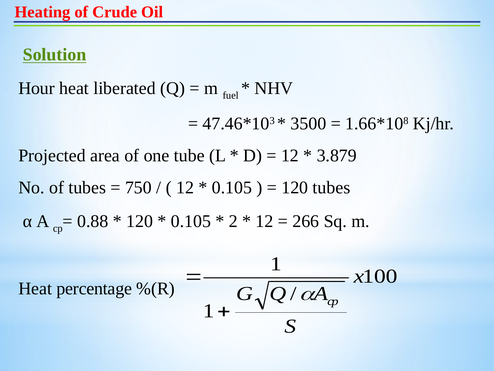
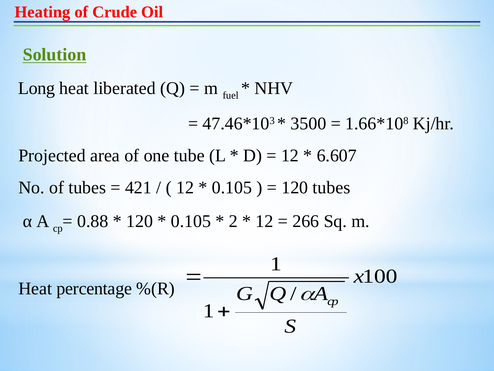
Hour: Hour -> Long
3.879: 3.879 -> 6.607
750: 750 -> 421
